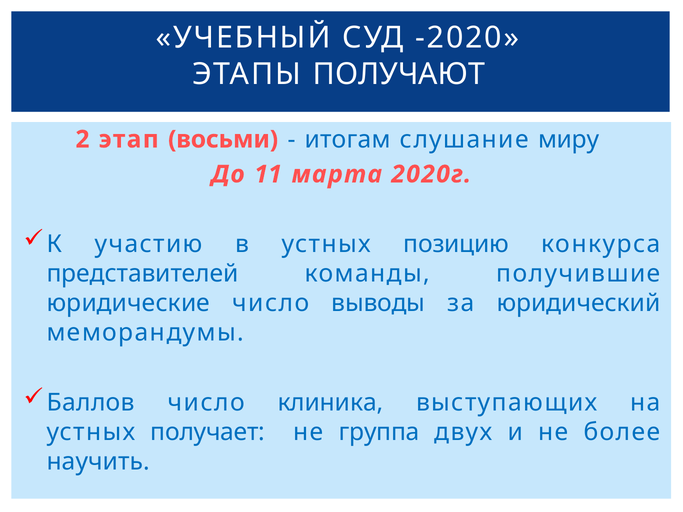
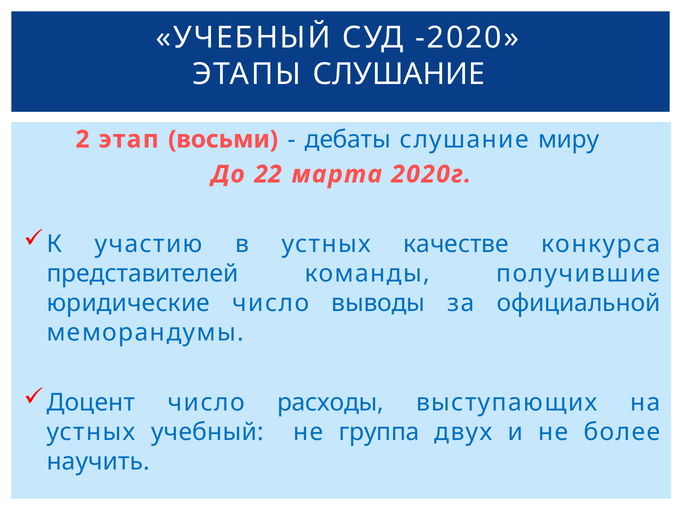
ЭТАПЫ ПОЛУЧАЮТ: ПОЛУЧАЮТ -> СЛУШАНИЕ
итогам: итогам -> дебаты
11: 11 -> 22
позицию: позицию -> качестве
юридический: юридический -> официальной
Баллов: Баллов -> Доцент
клиника: клиника -> расходы
устных получает: получает -> учебный
